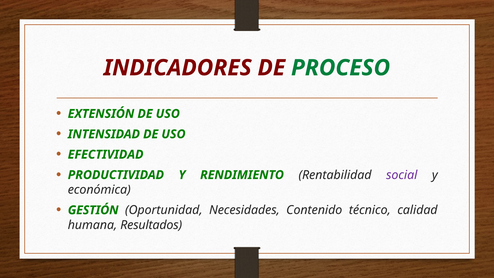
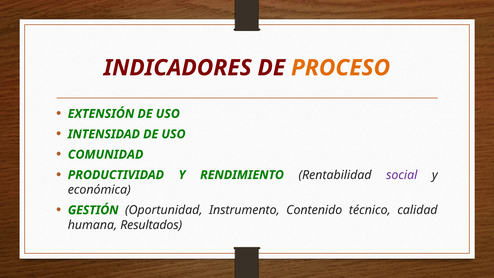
PROCESO colour: green -> orange
EFECTIVIDAD: EFECTIVIDAD -> COMUNIDAD
Necesidades: Necesidades -> Instrumento
